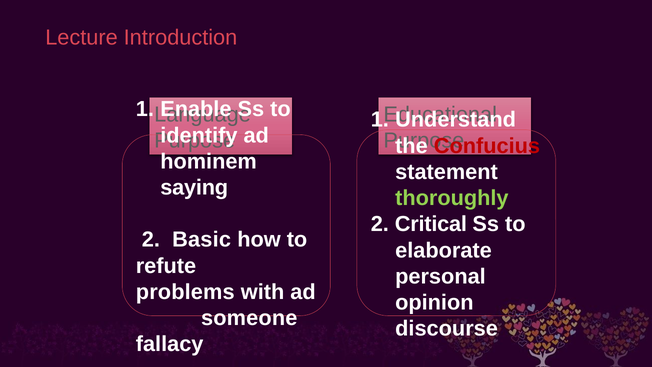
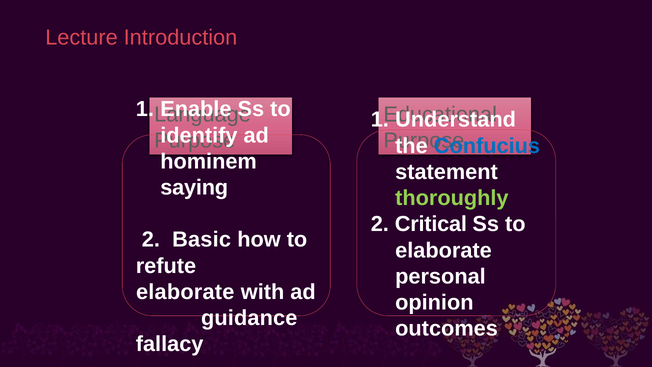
Confucius colour: red -> blue
problems at (185, 292): problems -> elaborate
someone: someone -> guidance
discourse: discourse -> outcomes
